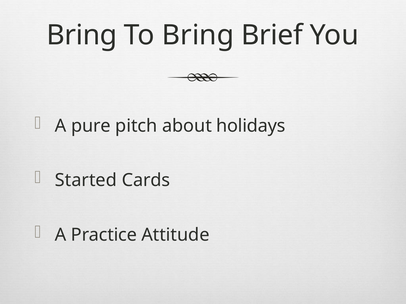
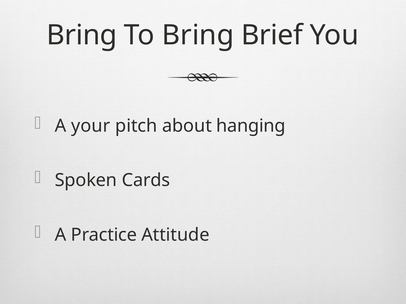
pure: pure -> your
holidays: holidays -> hanging
Started: Started -> Spoken
